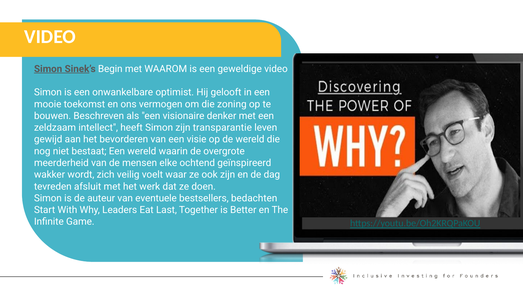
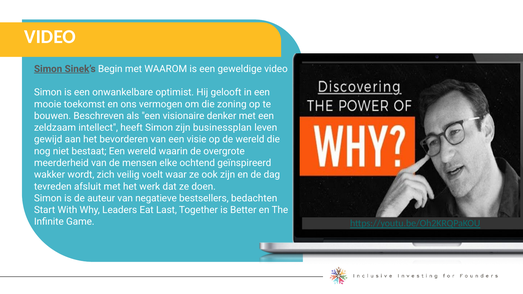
transparantie: transparantie -> businessplan
eventuele: eventuele -> negatieve
